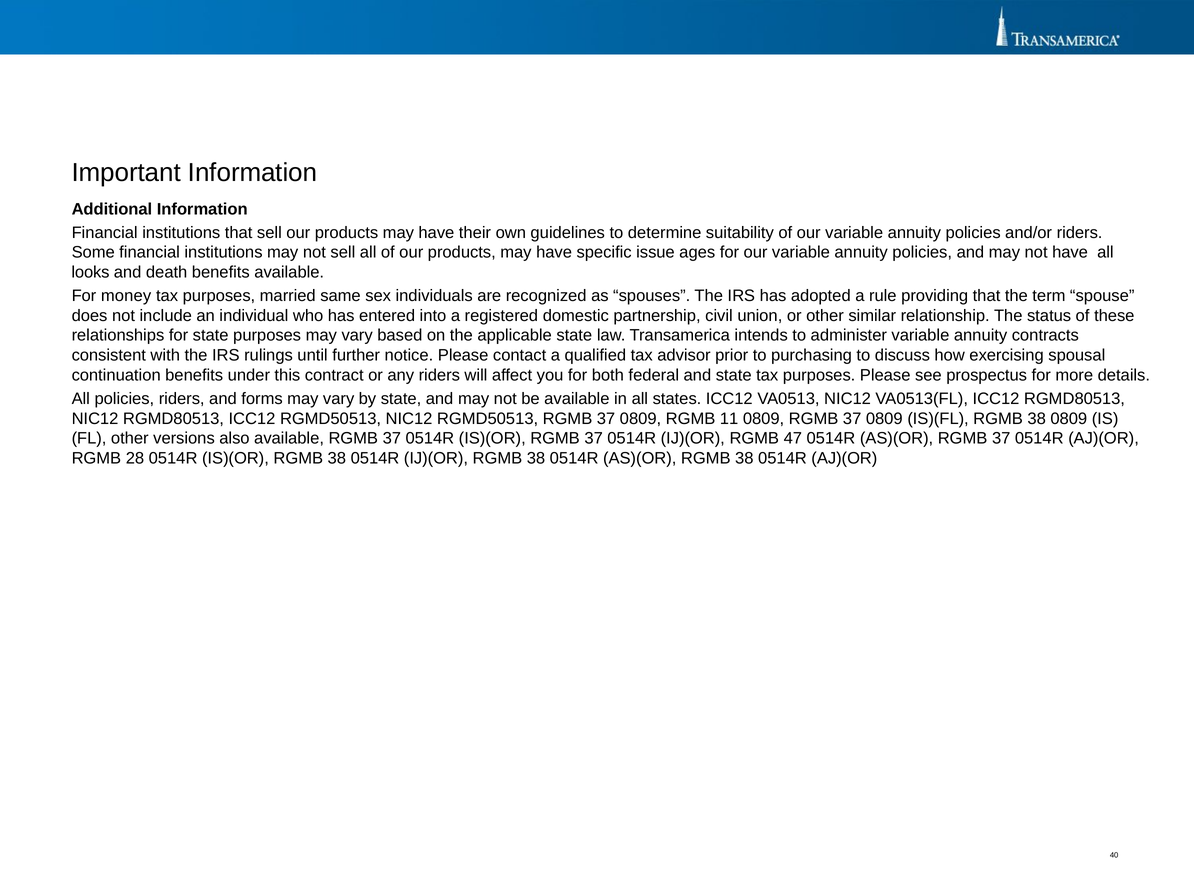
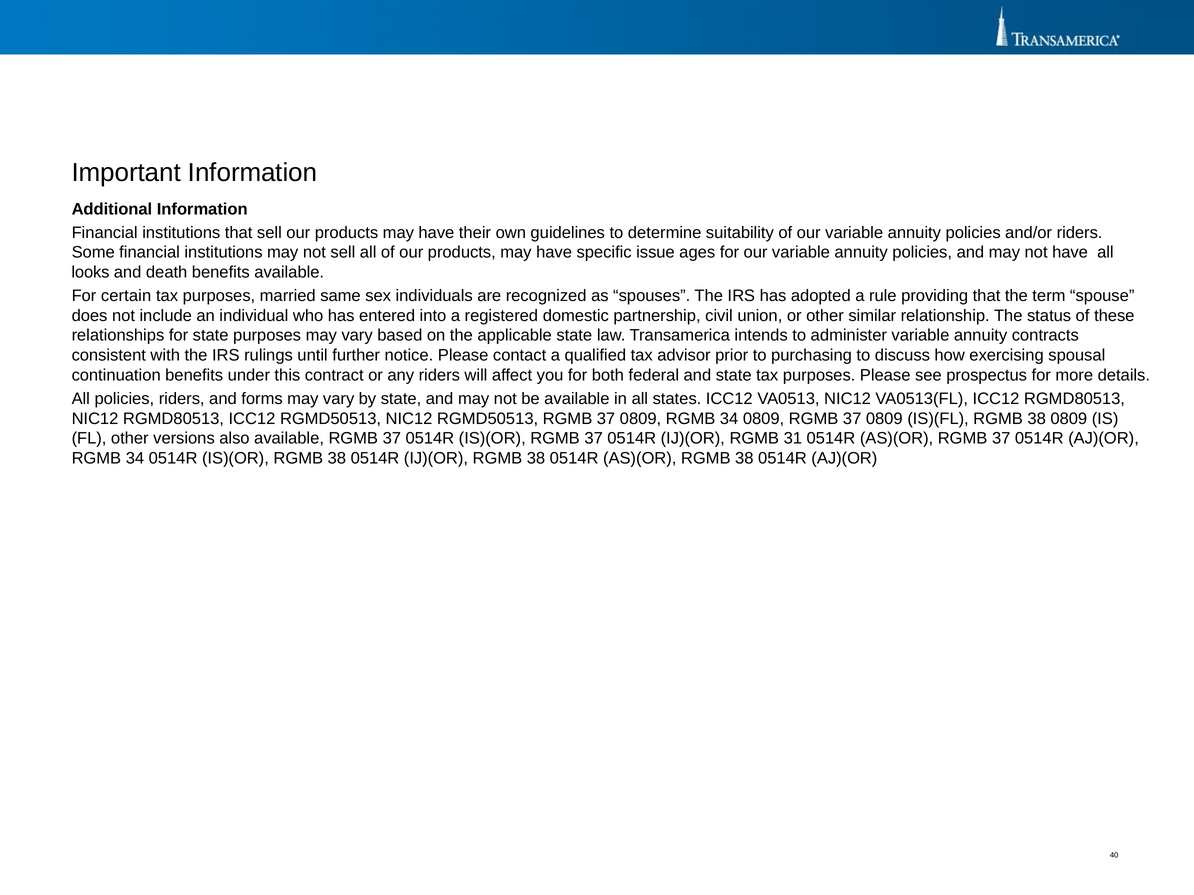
money: money -> certain
0809 RGMB 11: 11 -> 34
47: 47 -> 31
28 at (135, 459): 28 -> 34
